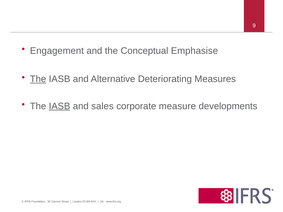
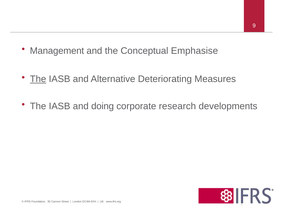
Engagement: Engagement -> Management
IASB at (60, 106) underline: present -> none
sales: sales -> doing
measure: measure -> research
